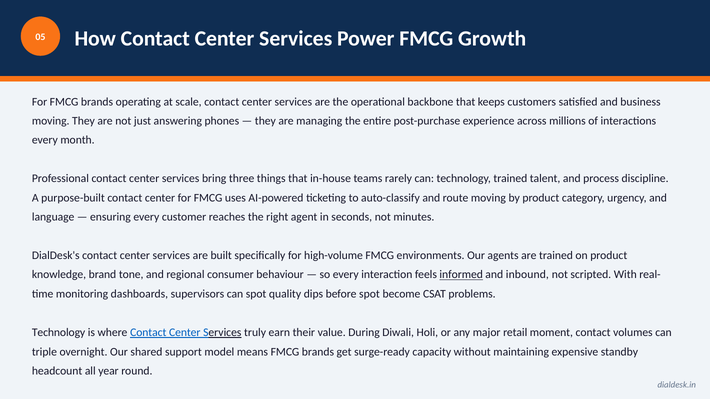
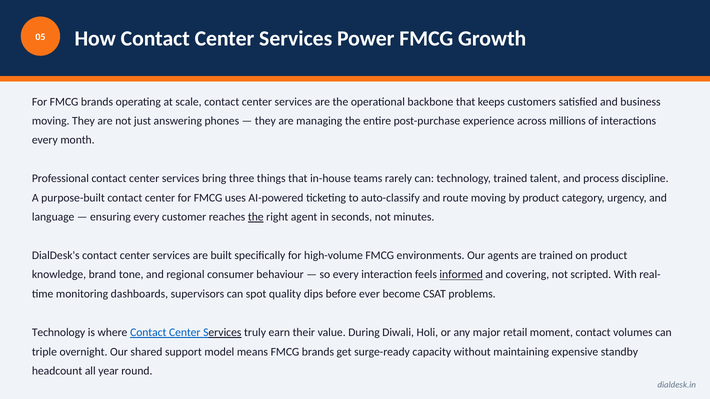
the at (256, 217) underline: none -> present
inbound: inbound -> covering
before spot: spot -> ever
